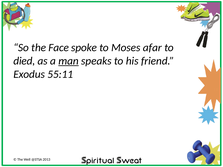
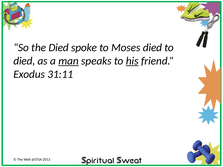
the Face: Face -> Died
Moses afar: afar -> died
his underline: none -> present
55:11: 55:11 -> 31:11
